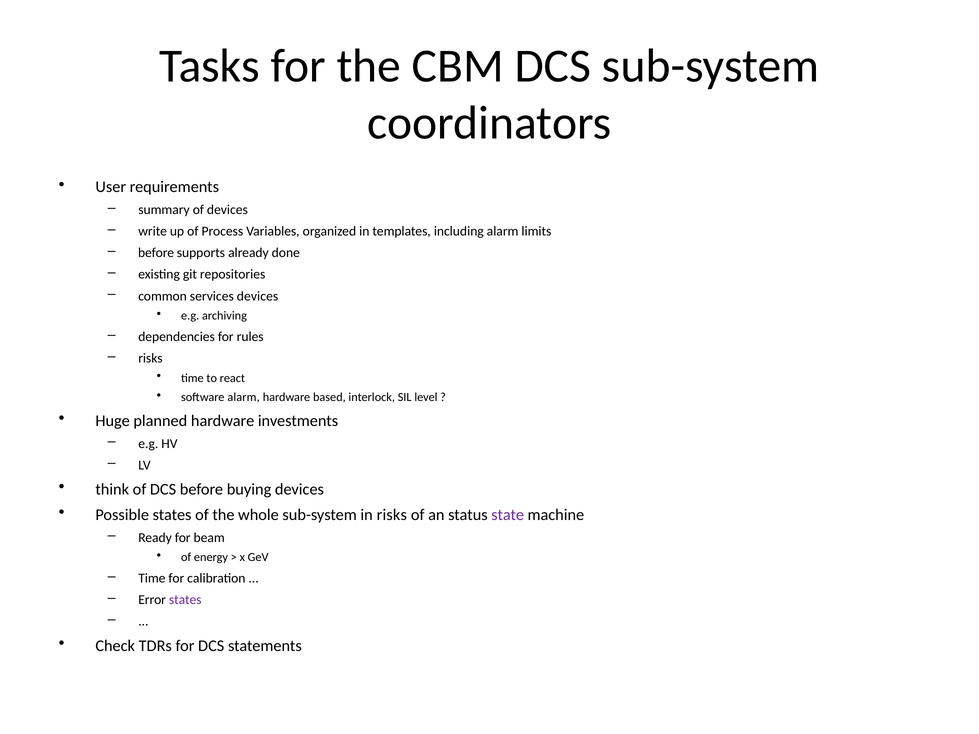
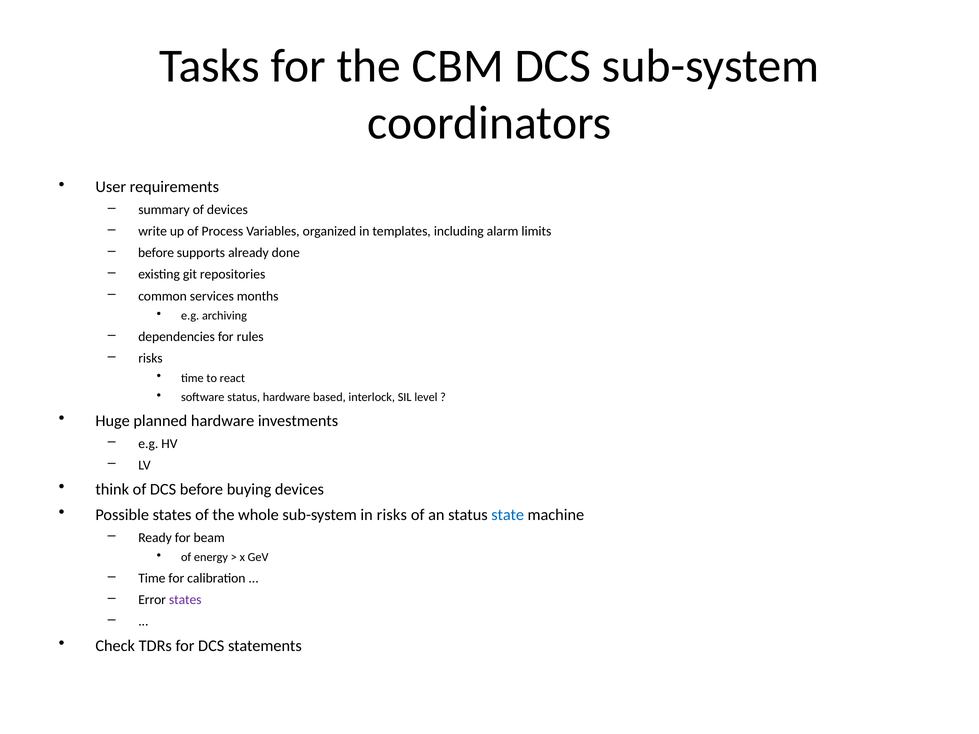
services devices: devices -> months
software alarm: alarm -> status
state colour: purple -> blue
